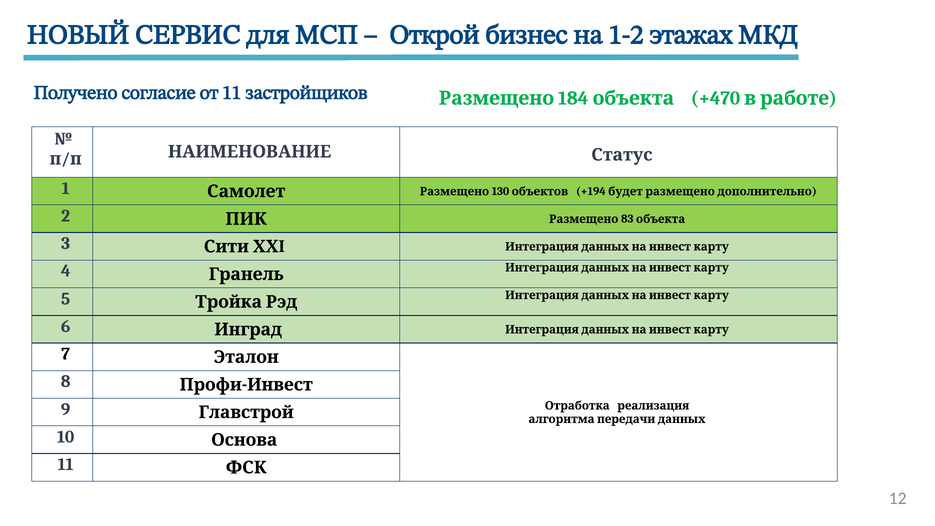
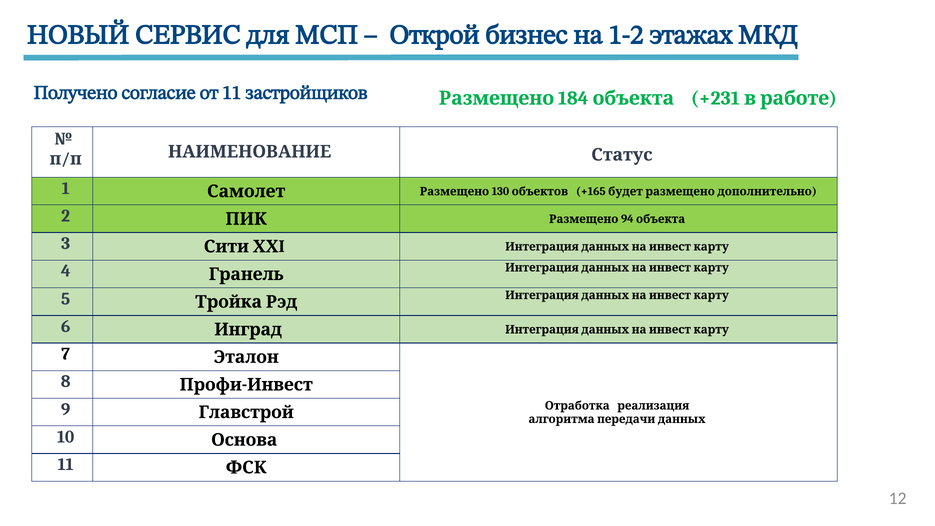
+470: +470 -> +231
+194: +194 -> +165
83: 83 -> 94
